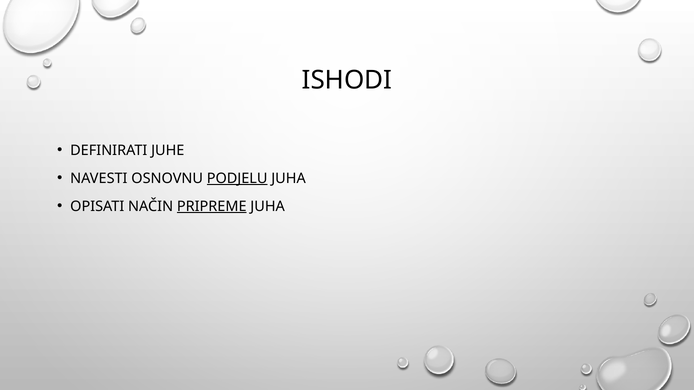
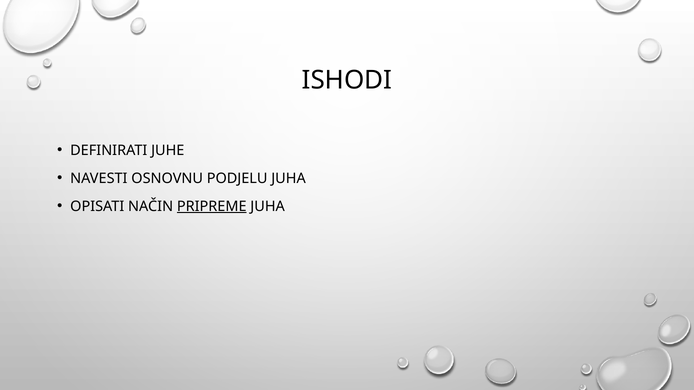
PODJELU underline: present -> none
